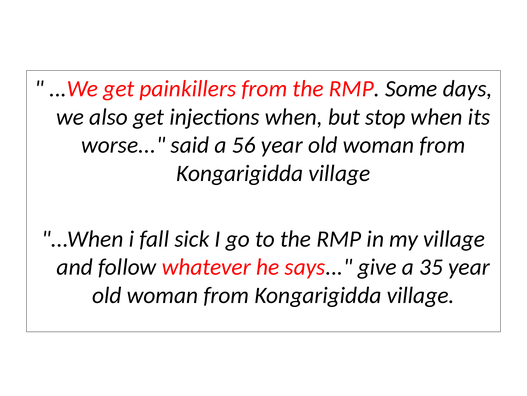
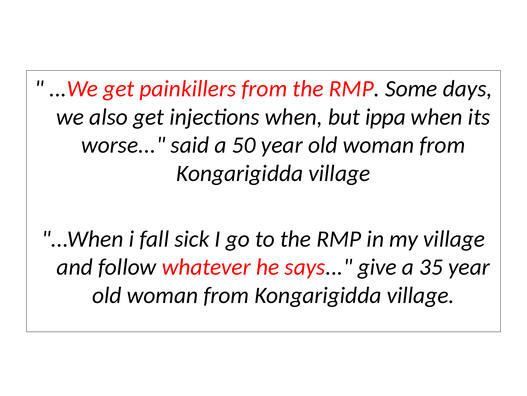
stop: stop -> ippa
56: 56 -> 50
